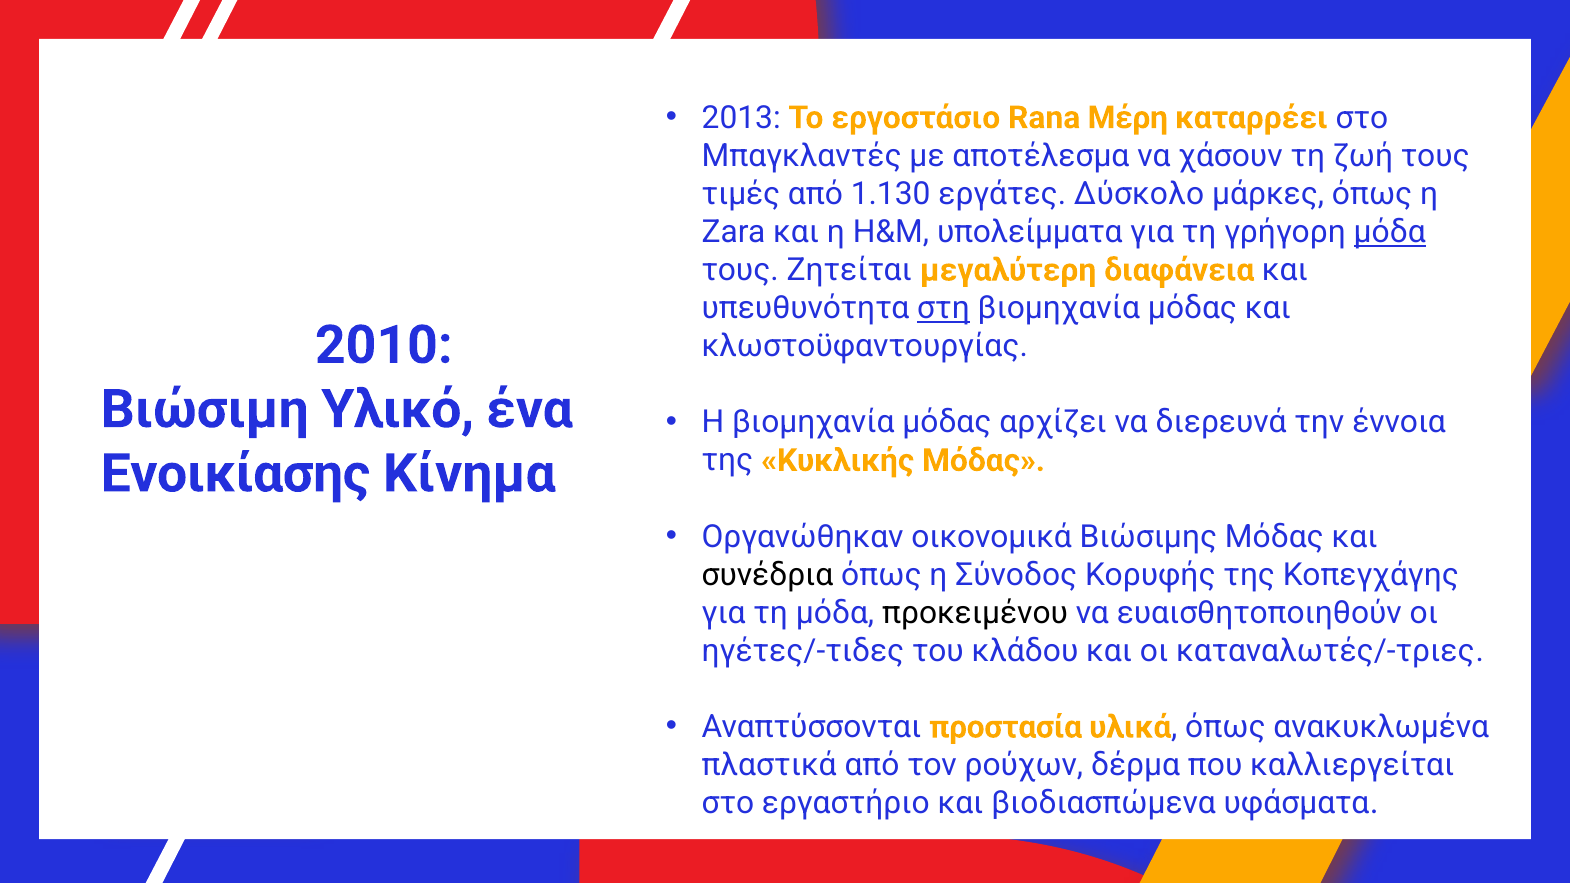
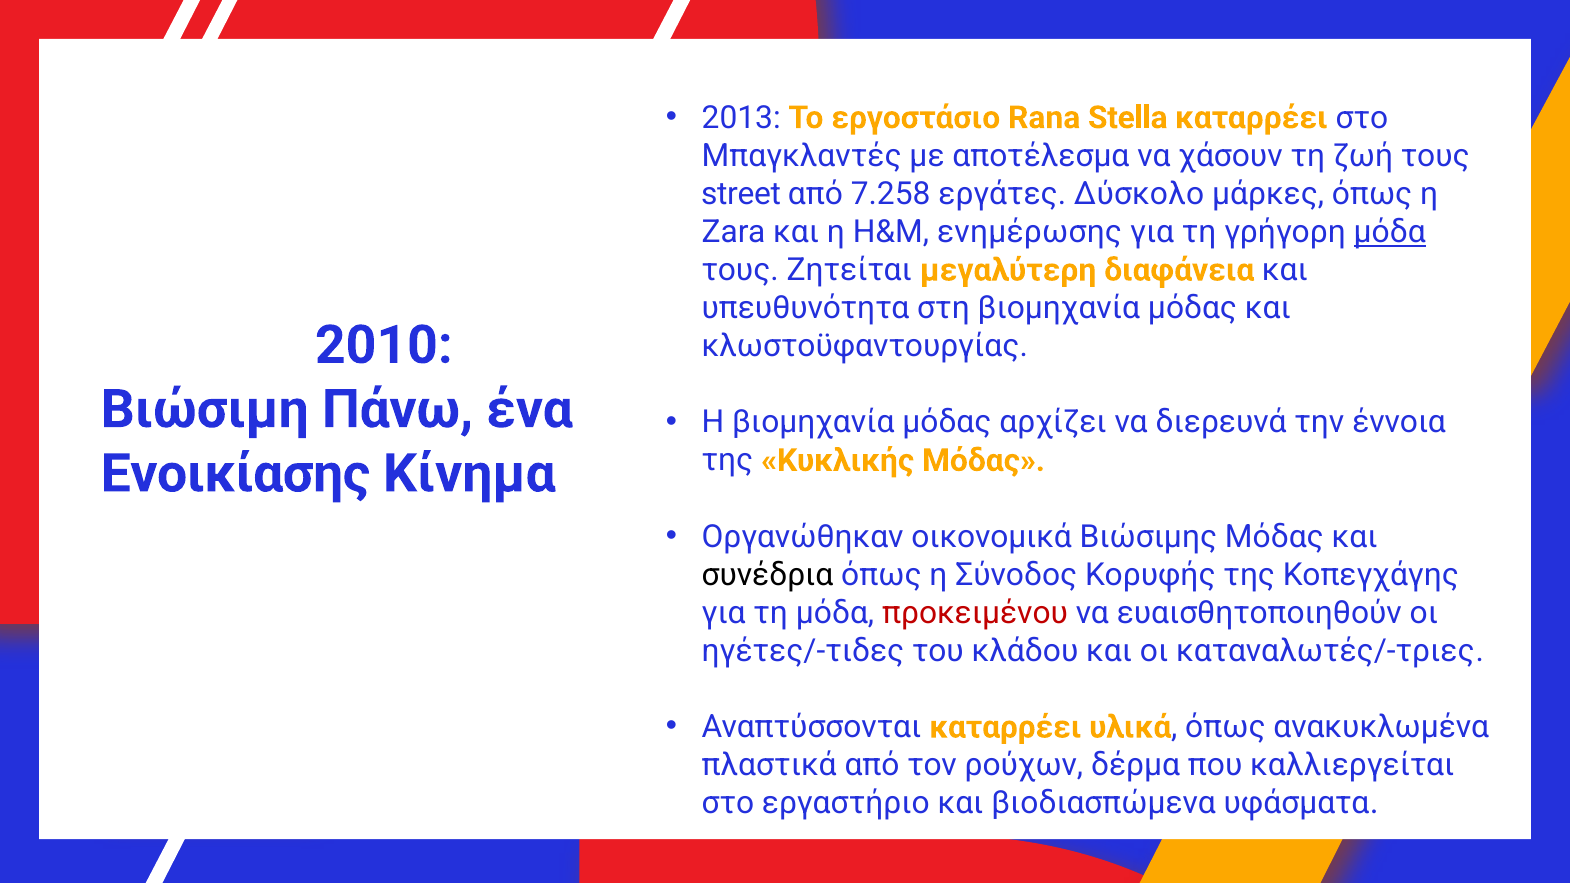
Μέρη: Μέρη -> Stella
τιμές: τιμές -> street
1.130: 1.130 -> 7.258
υπολείμματα: υπολείμματα -> ενημέρωσης
στη underline: present -> none
Υλικό: Υλικό -> Πάνω
προκειμένου colour: black -> red
Αναπτύσσονται προστασία: προστασία -> καταρρέει
